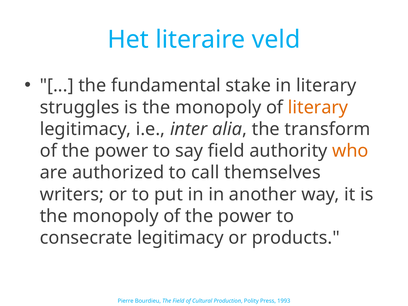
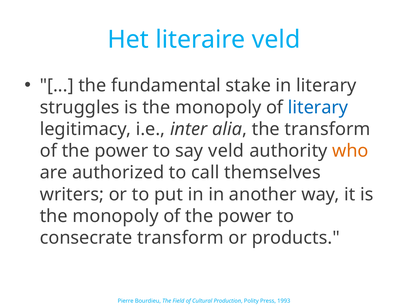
literary at (318, 107) colour: orange -> blue
say field: field -> veld
consecrate legitimacy: legitimacy -> transform
